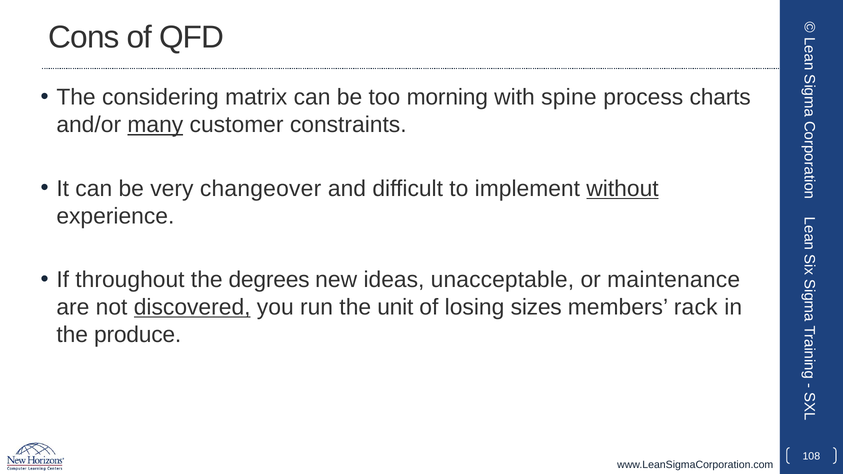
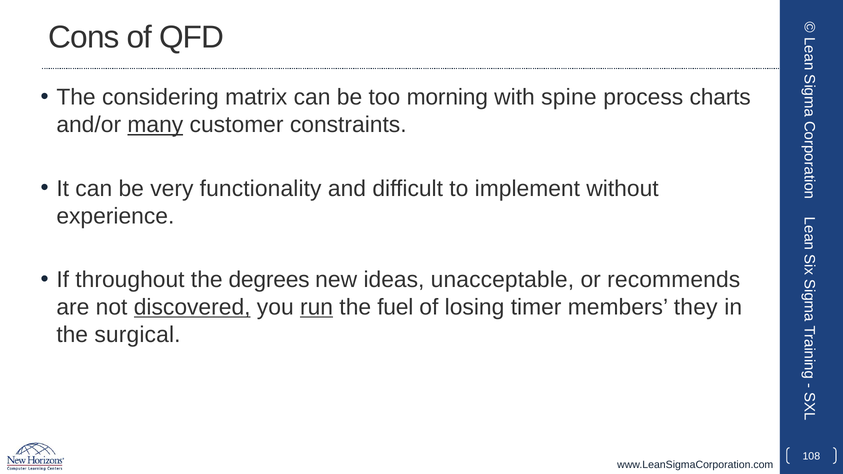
changeover: changeover -> functionality
without underline: present -> none
maintenance: maintenance -> recommends
run underline: none -> present
unit: unit -> fuel
sizes: sizes -> timer
rack: rack -> they
produce: produce -> surgical
